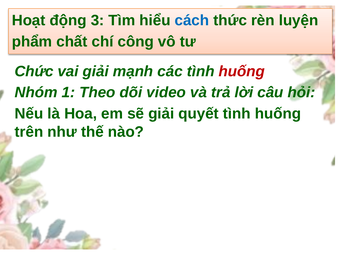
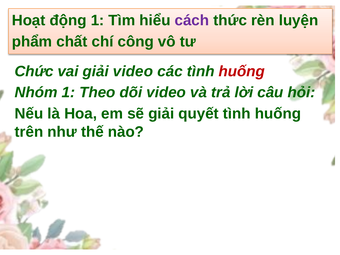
động 3: 3 -> 1
cách colour: blue -> purple
giải mạnh: mạnh -> video
